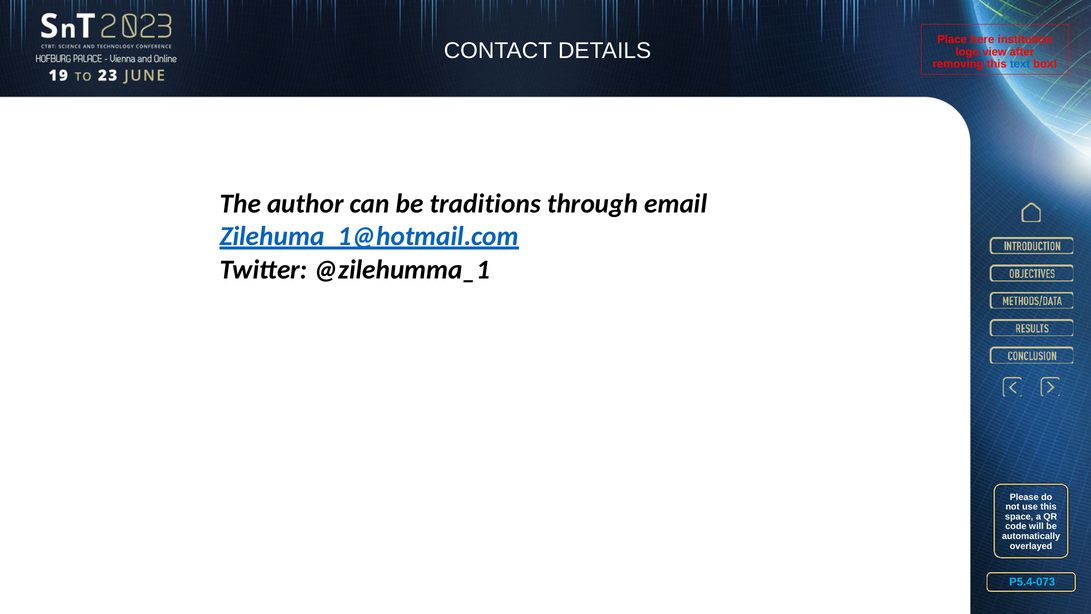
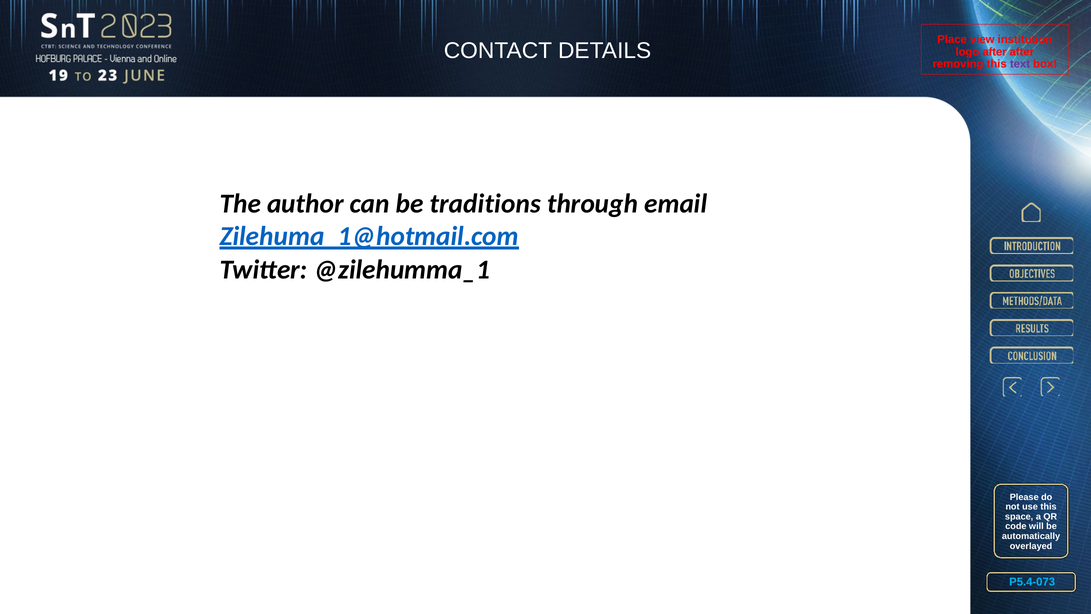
here: here -> view
logo view: view -> after
text colour: blue -> purple
